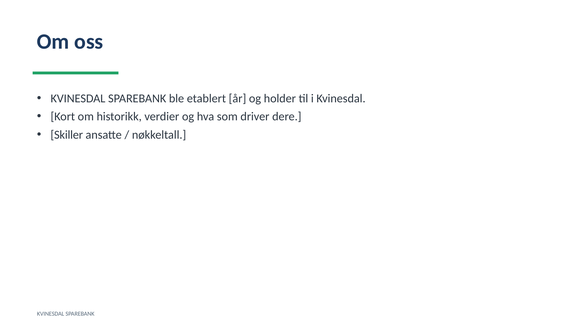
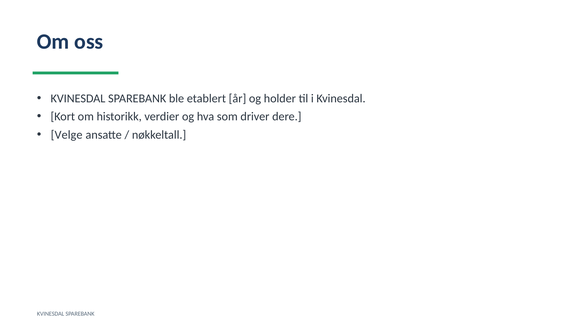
Skiller: Skiller -> Velge
